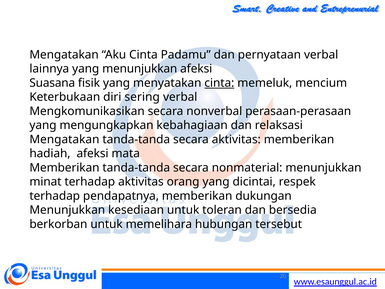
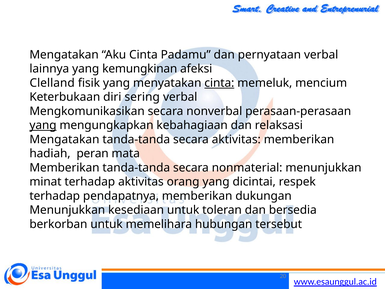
yang menunjukkan: menunjukkan -> kemungkinan
Suasana: Suasana -> Clelland
yang at (43, 125) underline: none -> present
hadiah afeksi: afeksi -> peran
